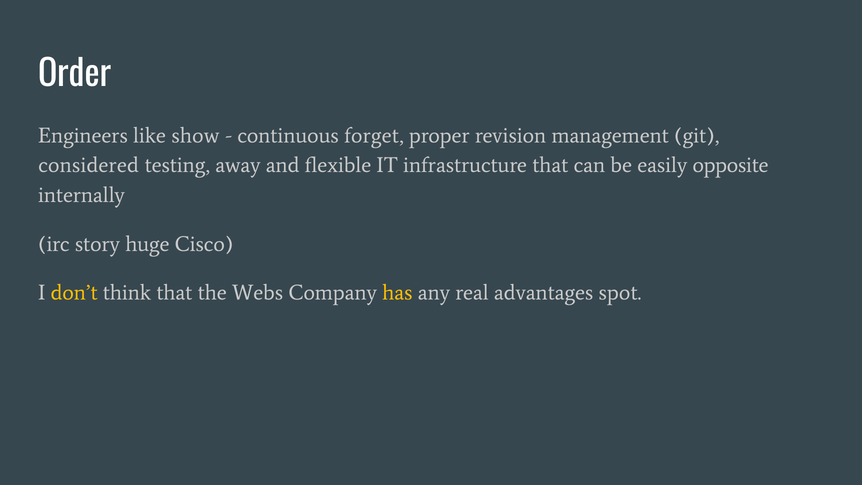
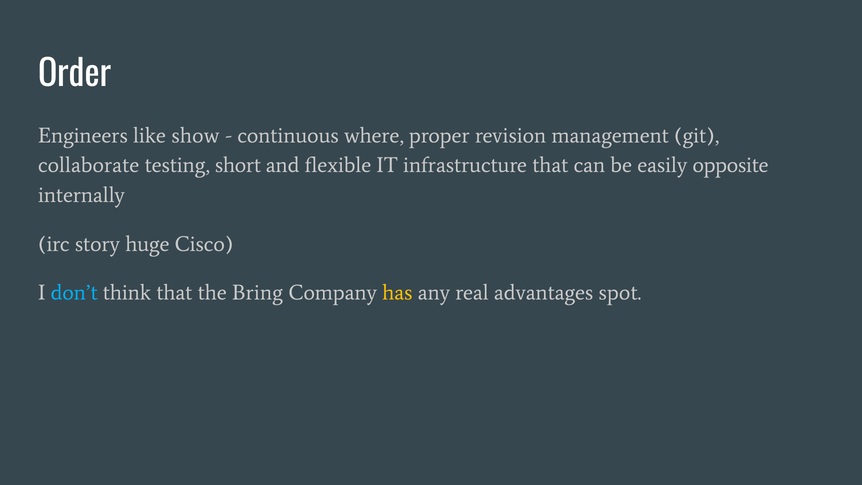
forget: forget -> where
considered: considered -> collaborate
away: away -> short
don’t colour: yellow -> light blue
Webs: Webs -> Bring
